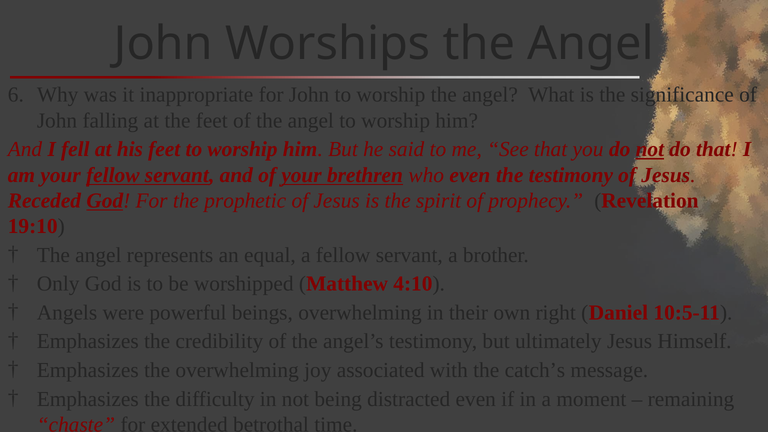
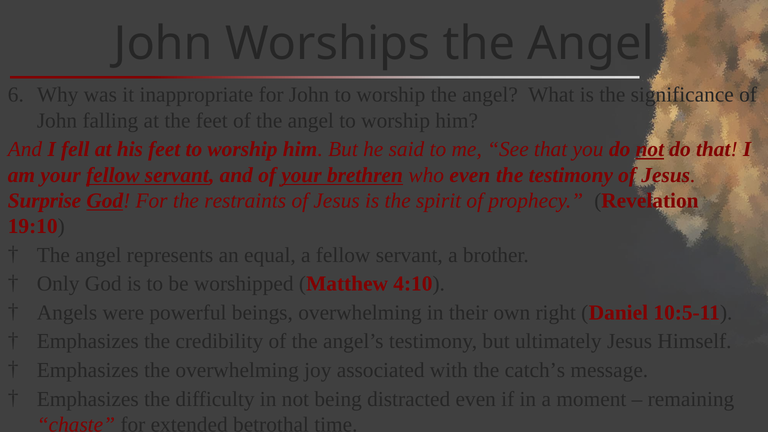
Receded: Receded -> Surprise
prophetic: prophetic -> restraints
